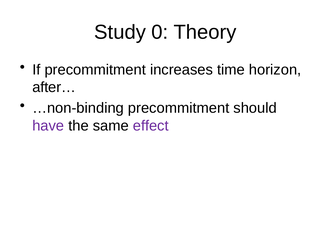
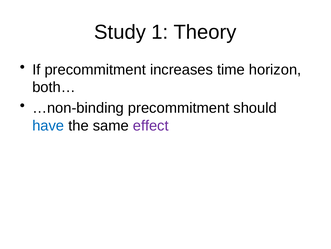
0: 0 -> 1
after…: after… -> both…
have colour: purple -> blue
